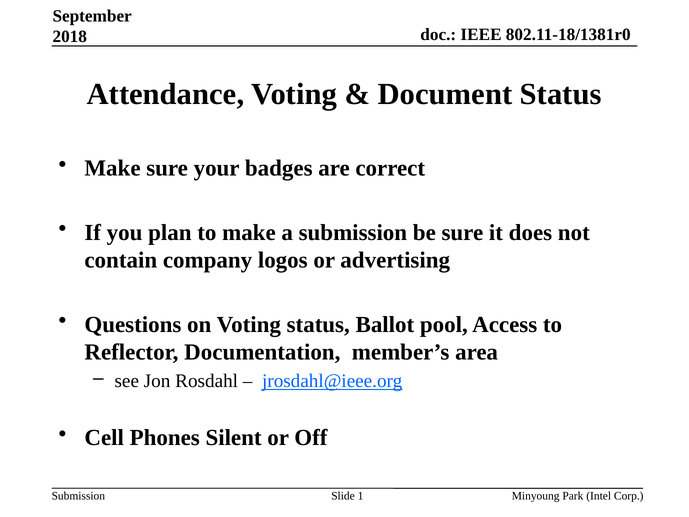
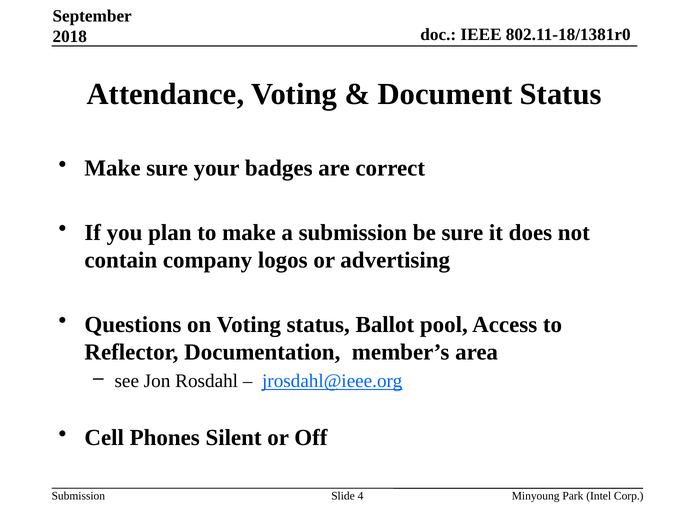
1: 1 -> 4
